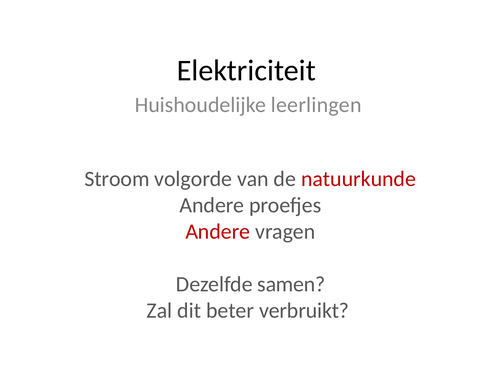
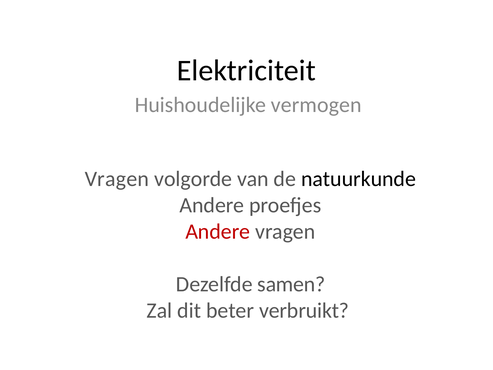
leerlingen: leerlingen -> vermogen
Stroom at (117, 179): Stroom -> Vragen
natuurkunde colour: red -> black
